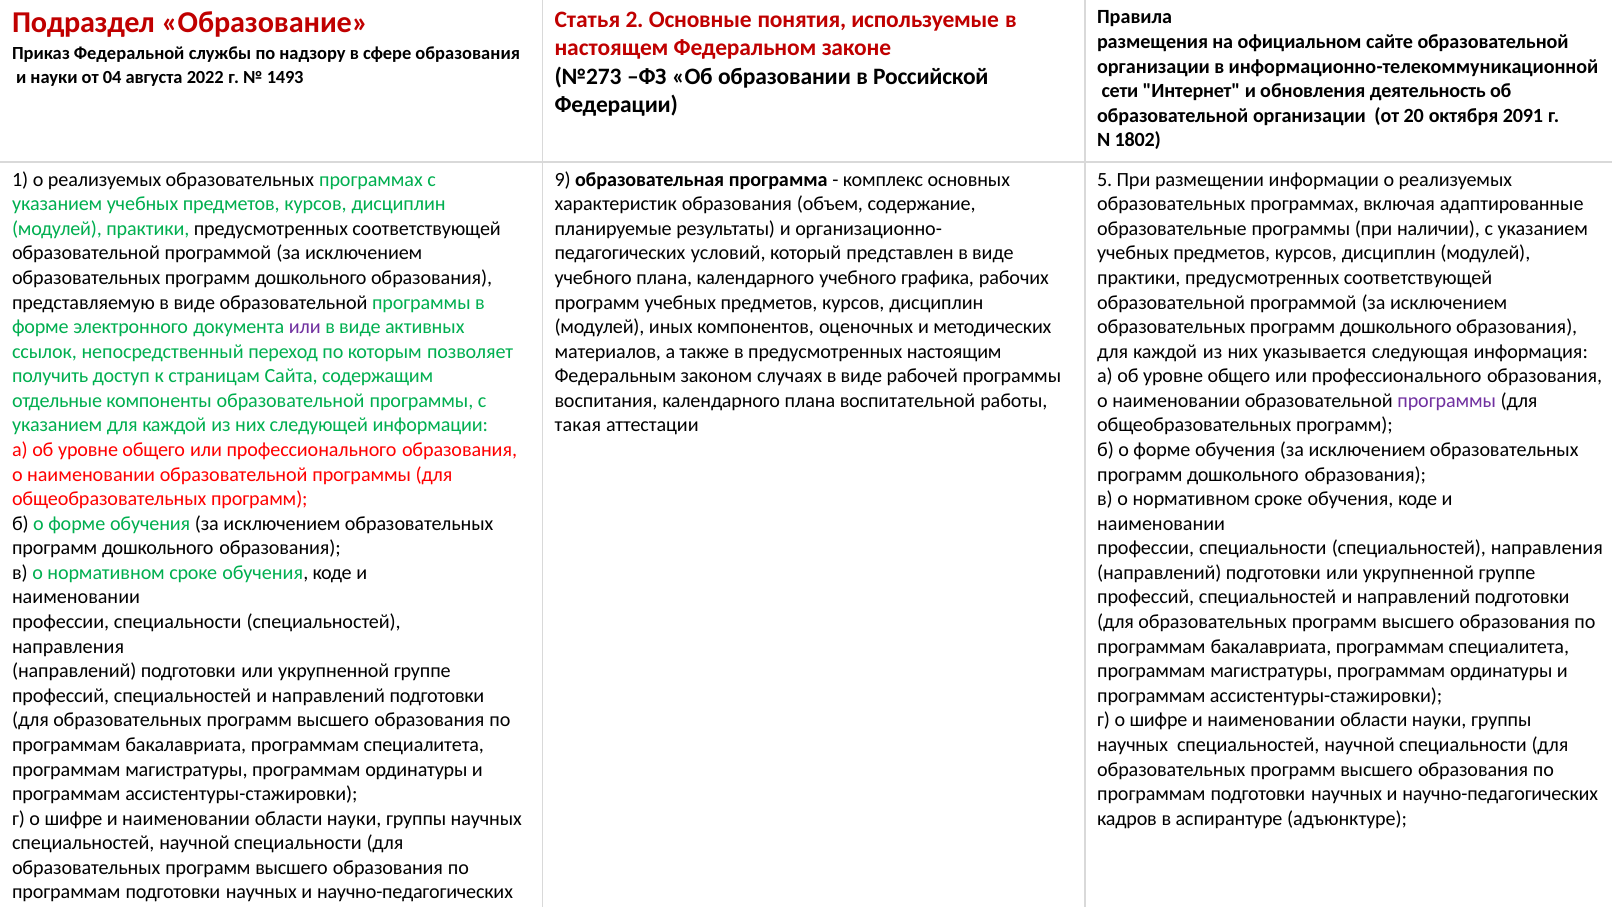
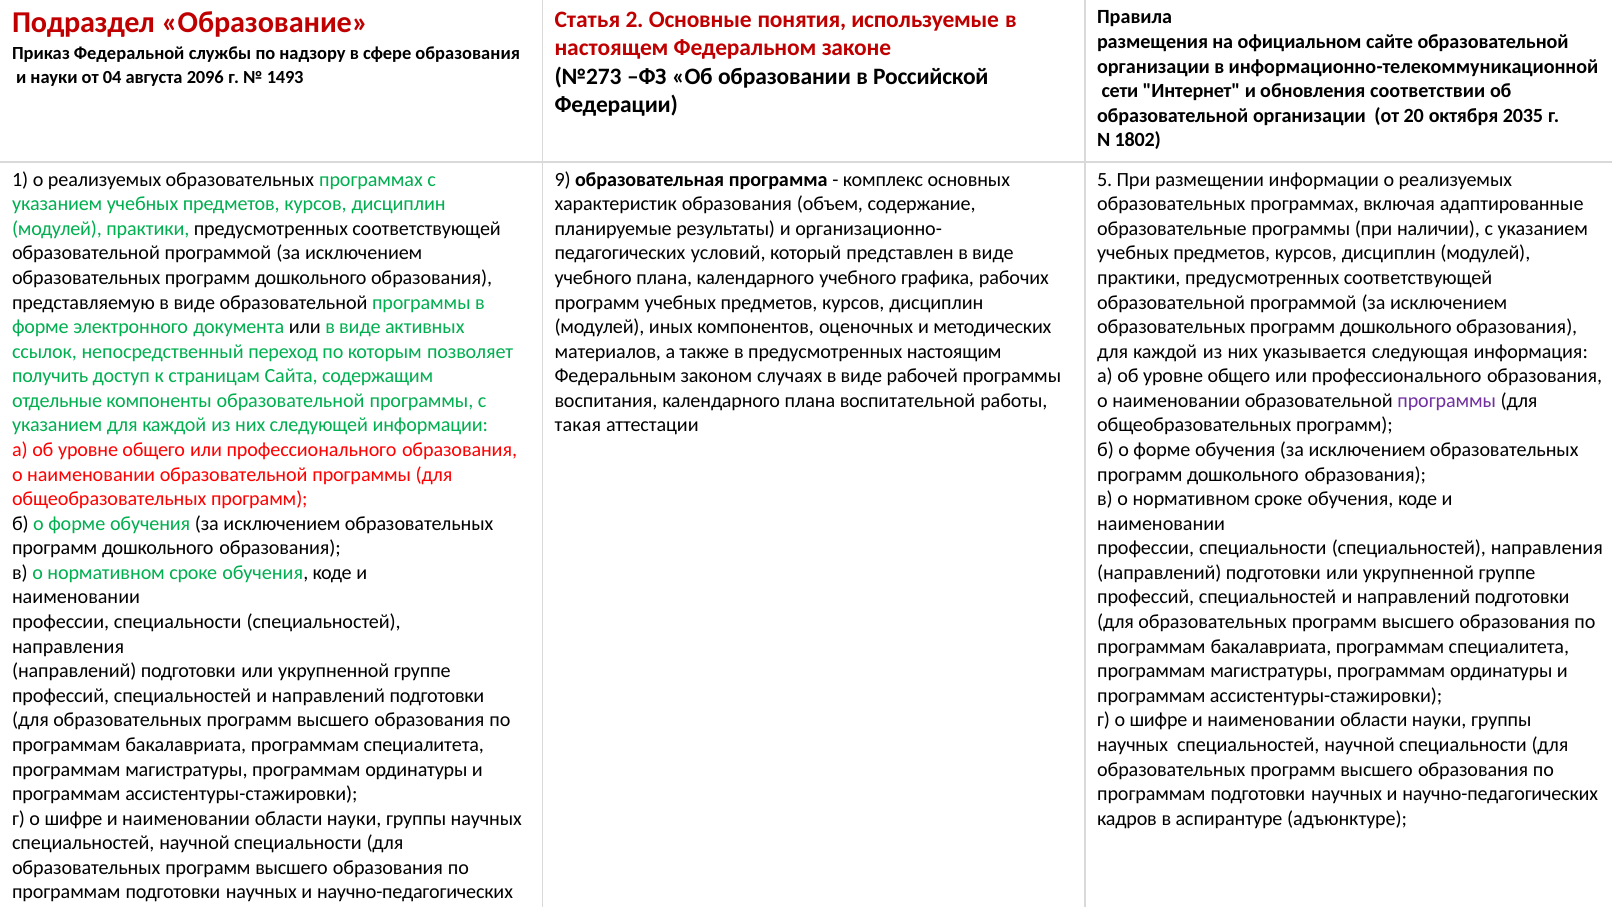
2022: 2022 -> 2096
деятельность: деятельность -> соответствии
2091: 2091 -> 2035
или at (305, 327) colour: purple -> black
